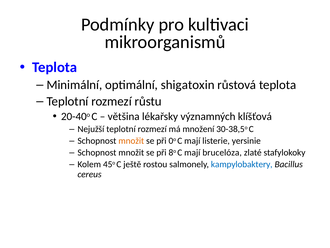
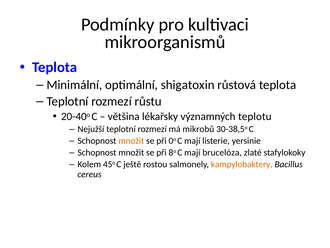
klíšťová: klíšťová -> teplotu
množení: množení -> mikrobů
kampylobaktery colour: blue -> orange
